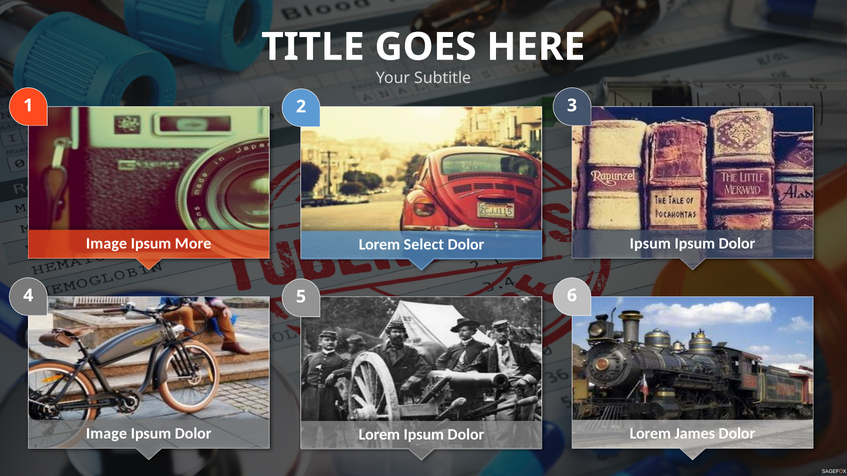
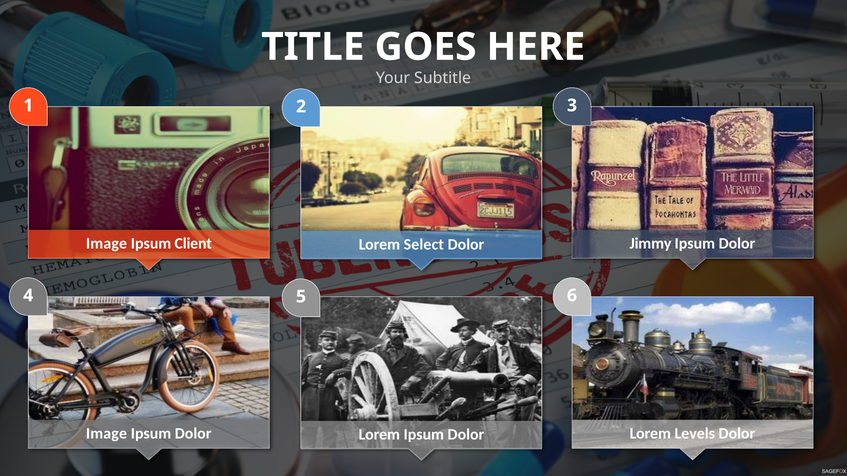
More: More -> Client
Ipsum at (650, 244): Ipsum -> Jimmy
James: James -> Levels
